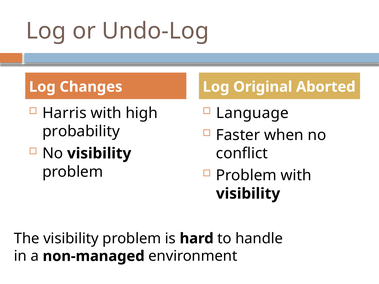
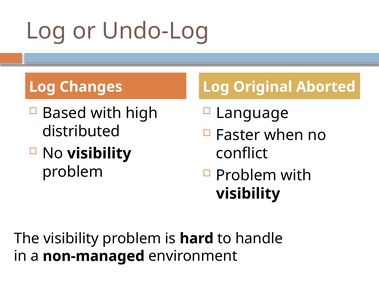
Harris: Harris -> Based
probability: probability -> distributed
